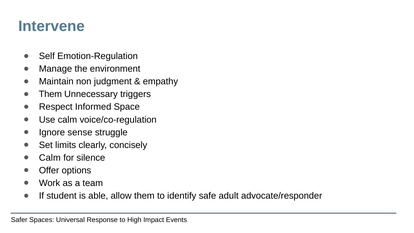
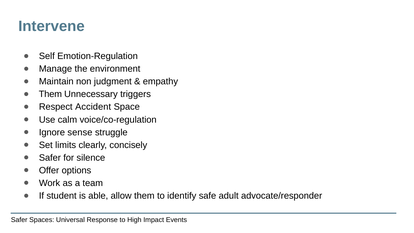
Informed: Informed -> Accident
Calm at (50, 158): Calm -> Safer
